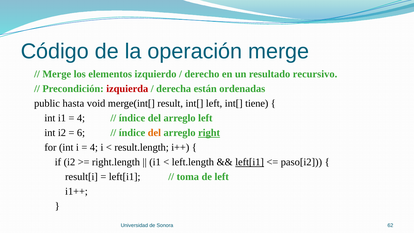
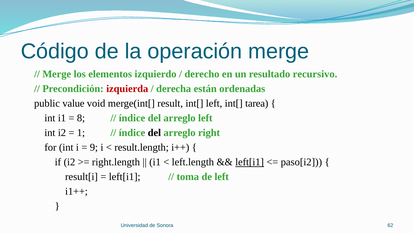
hasta: hasta -> value
tiene: tiene -> tarea
4 at (81, 118): 4 -> 8
6: 6 -> 1
del at (154, 133) colour: orange -> black
right underline: present -> none
4 at (94, 147): 4 -> 9
